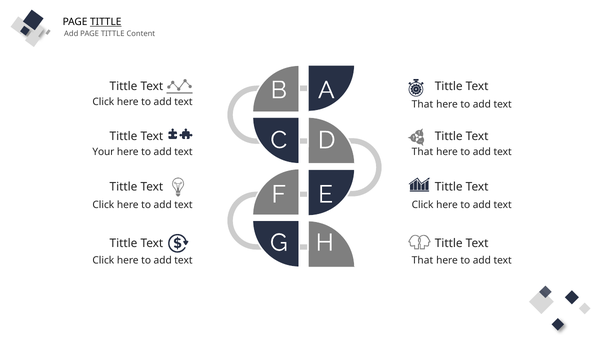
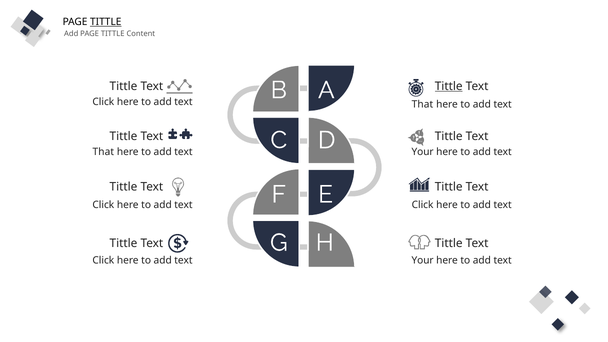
Tittle at (449, 86) underline: none -> present
Your at (103, 152): Your -> That
That at (422, 152): That -> Your
That at (422, 260): That -> Your
